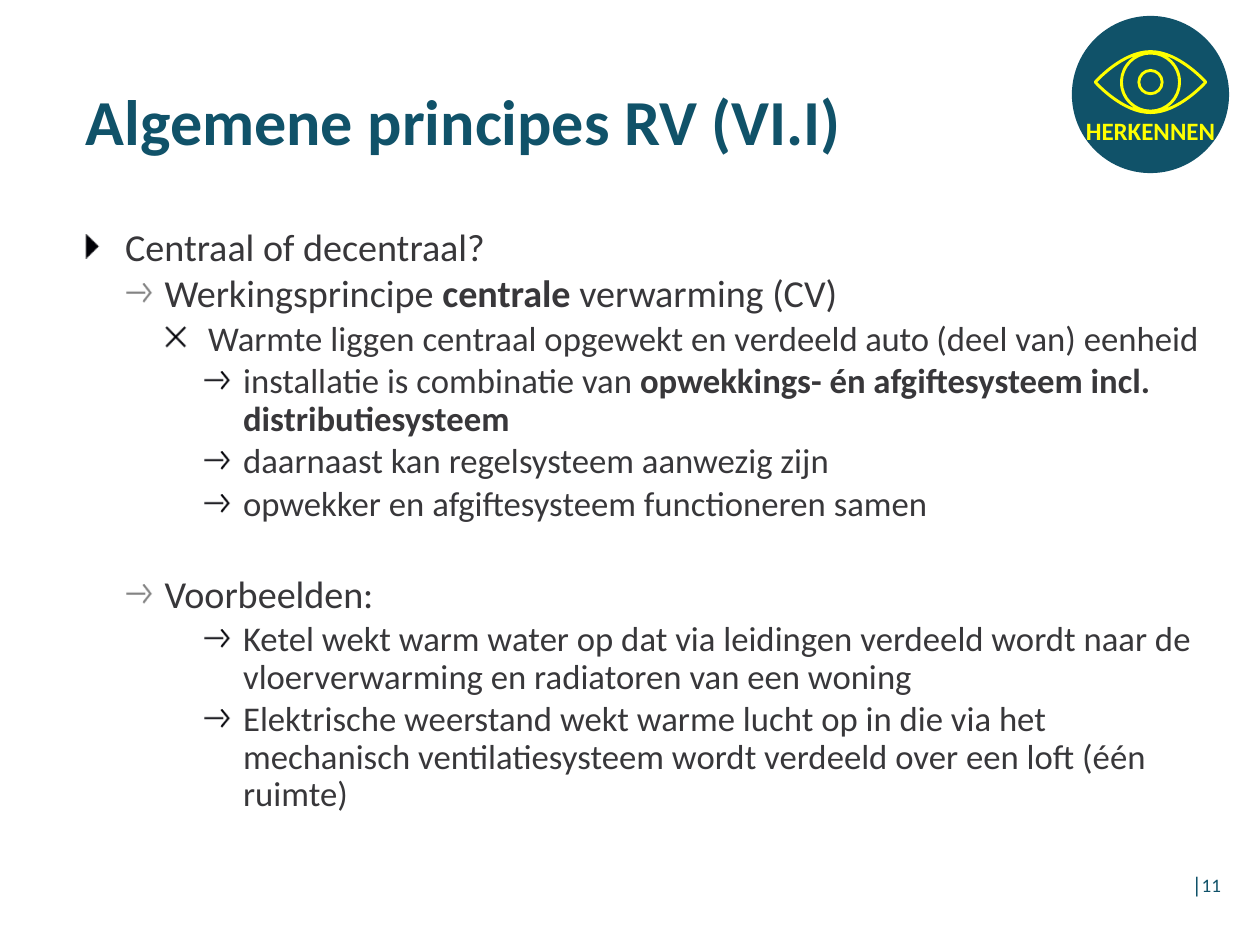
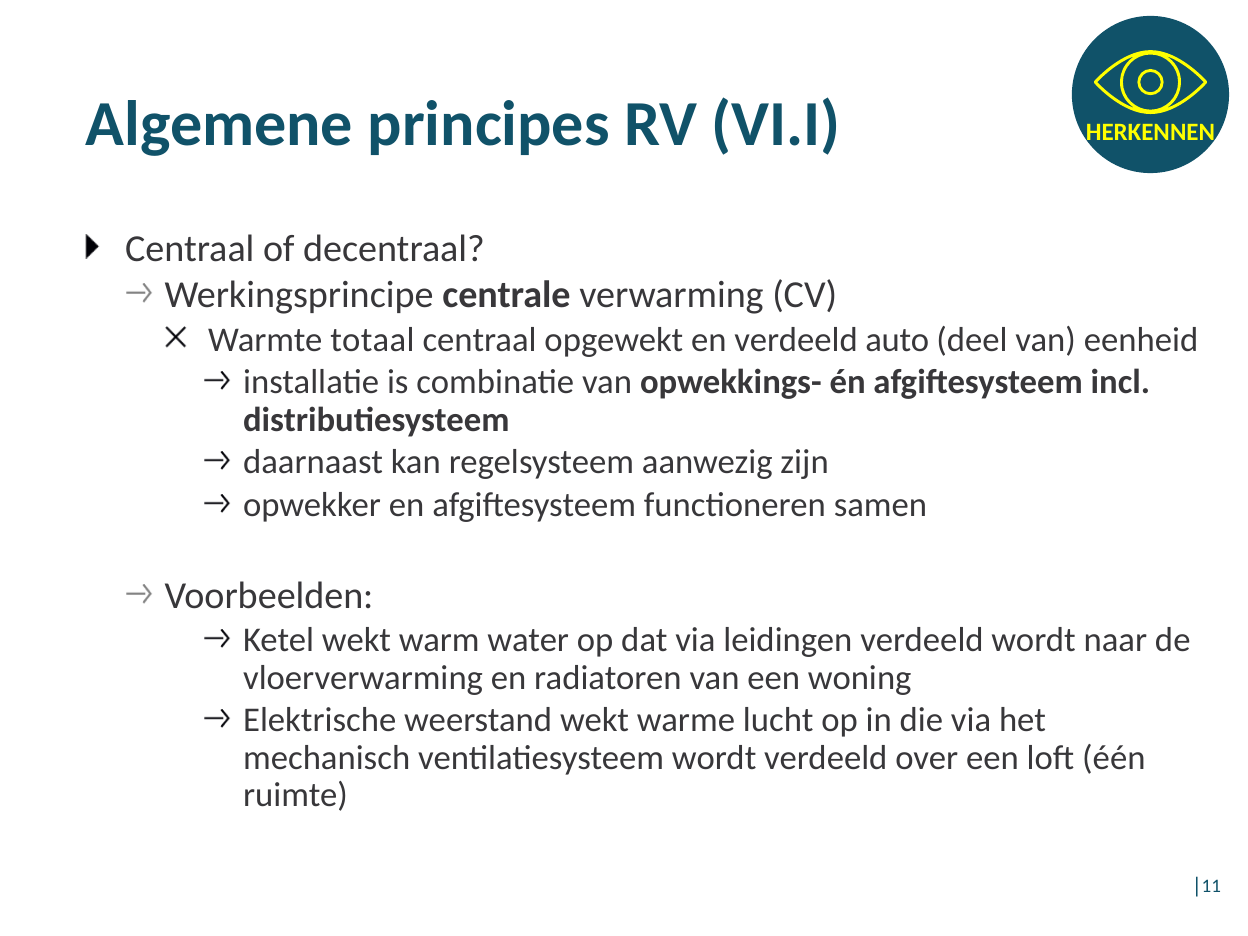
liggen: liggen -> totaal
